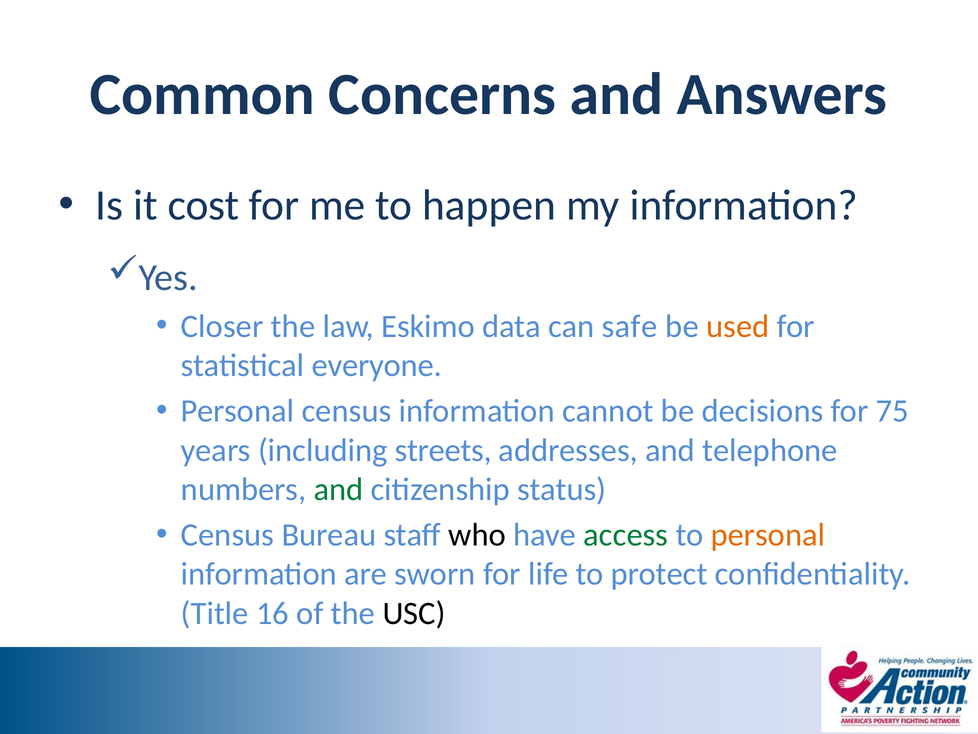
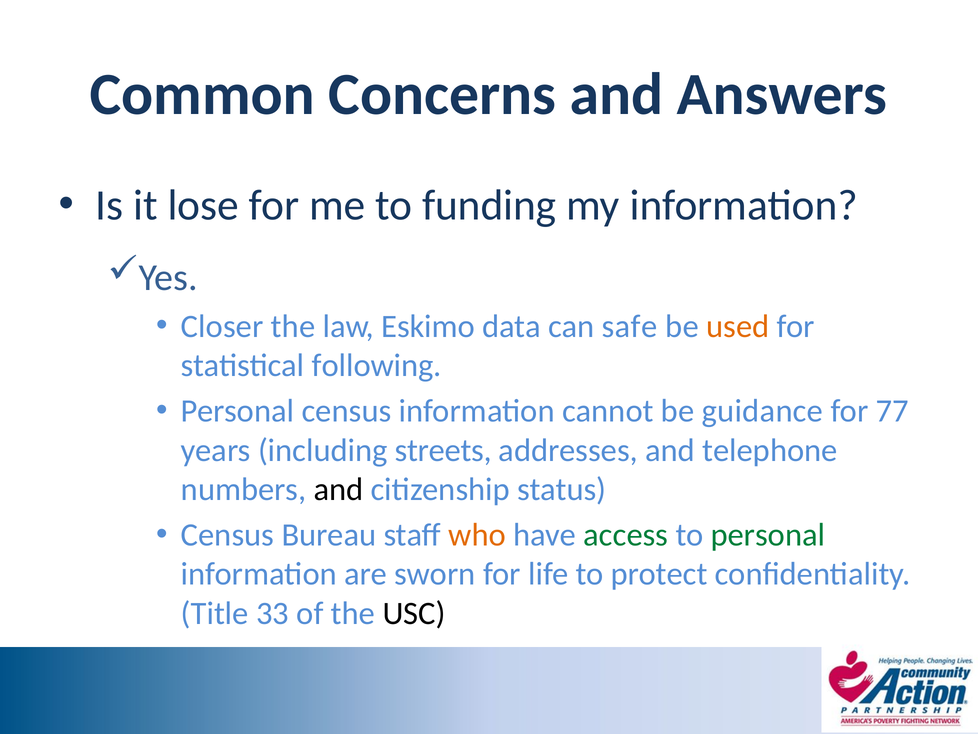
cost: cost -> lose
happen: happen -> funding
everyone: everyone -> following
decisions: decisions -> guidance
75: 75 -> 77
and at (338, 489) colour: green -> black
who colour: black -> orange
personal at (768, 535) colour: orange -> green
16: 16 -> 33
